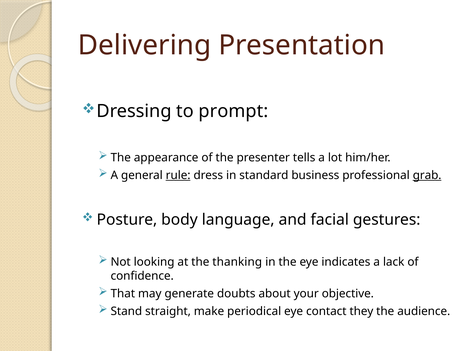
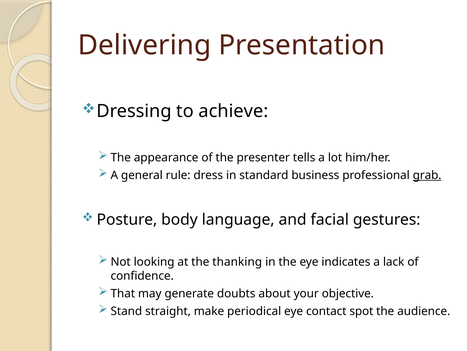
prompt: prompt -> achieve
rule underline: present -> none
they: they -> spot
